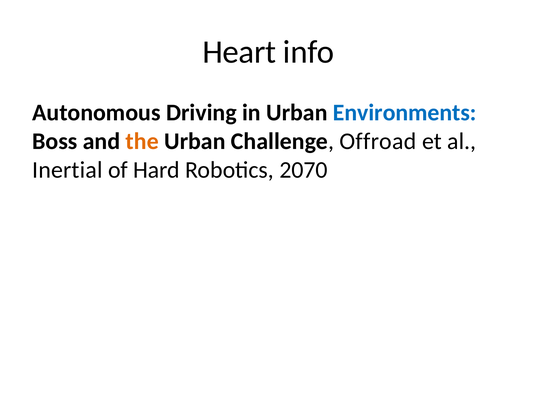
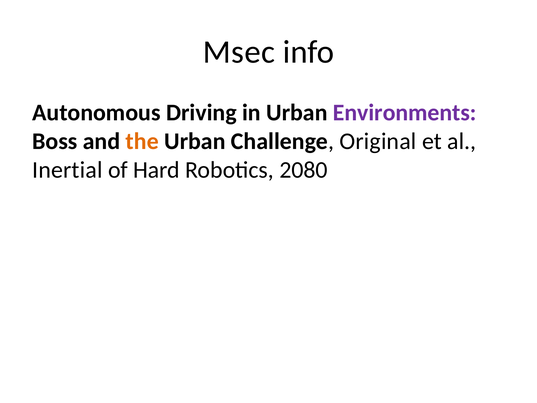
Heart: Heart -> Msec
Environments colour: blue -> purple
Offroad: Offroad -> Original
2070: 2070 -> 2080
